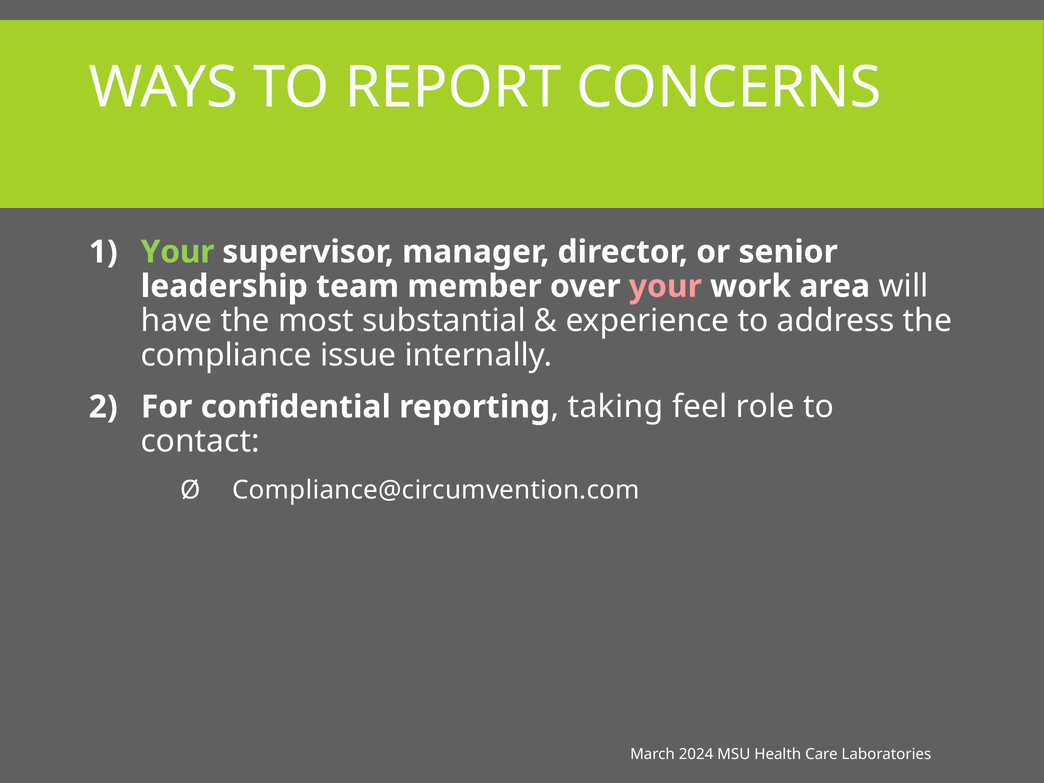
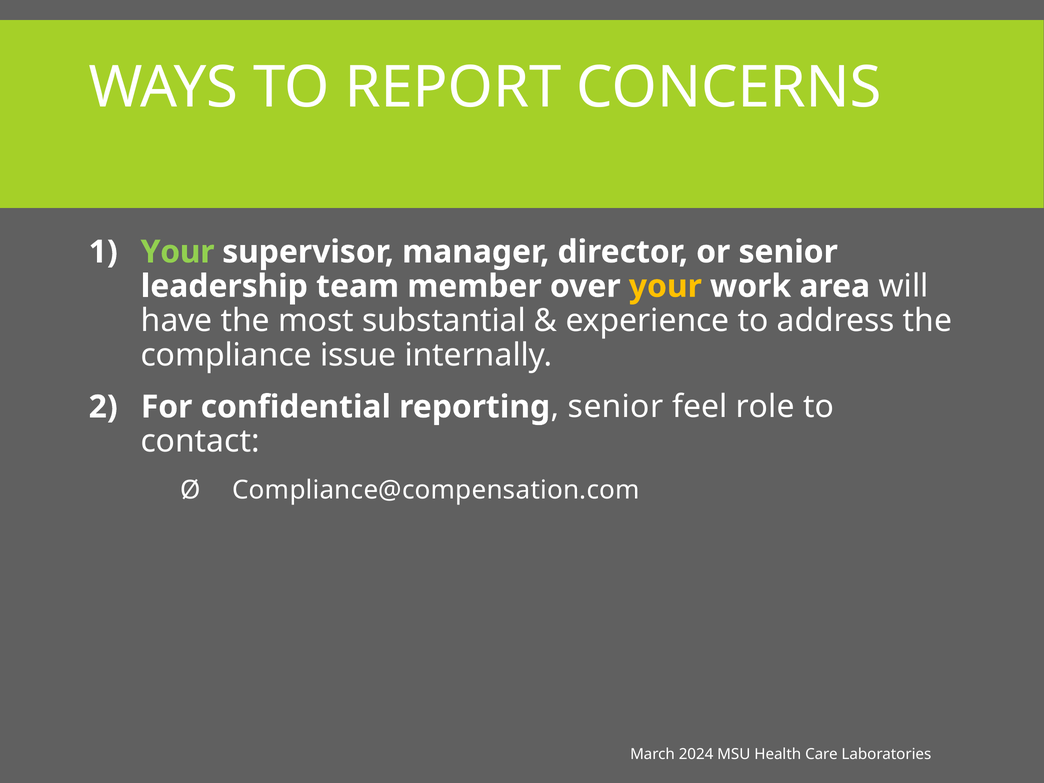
your at (665, 286) colour: pink -> yellow
taking at (616, 407): taking -> senior
Compliance@circumvention.com: Compliance@circumvention.com -> Compliance@compensation.com
